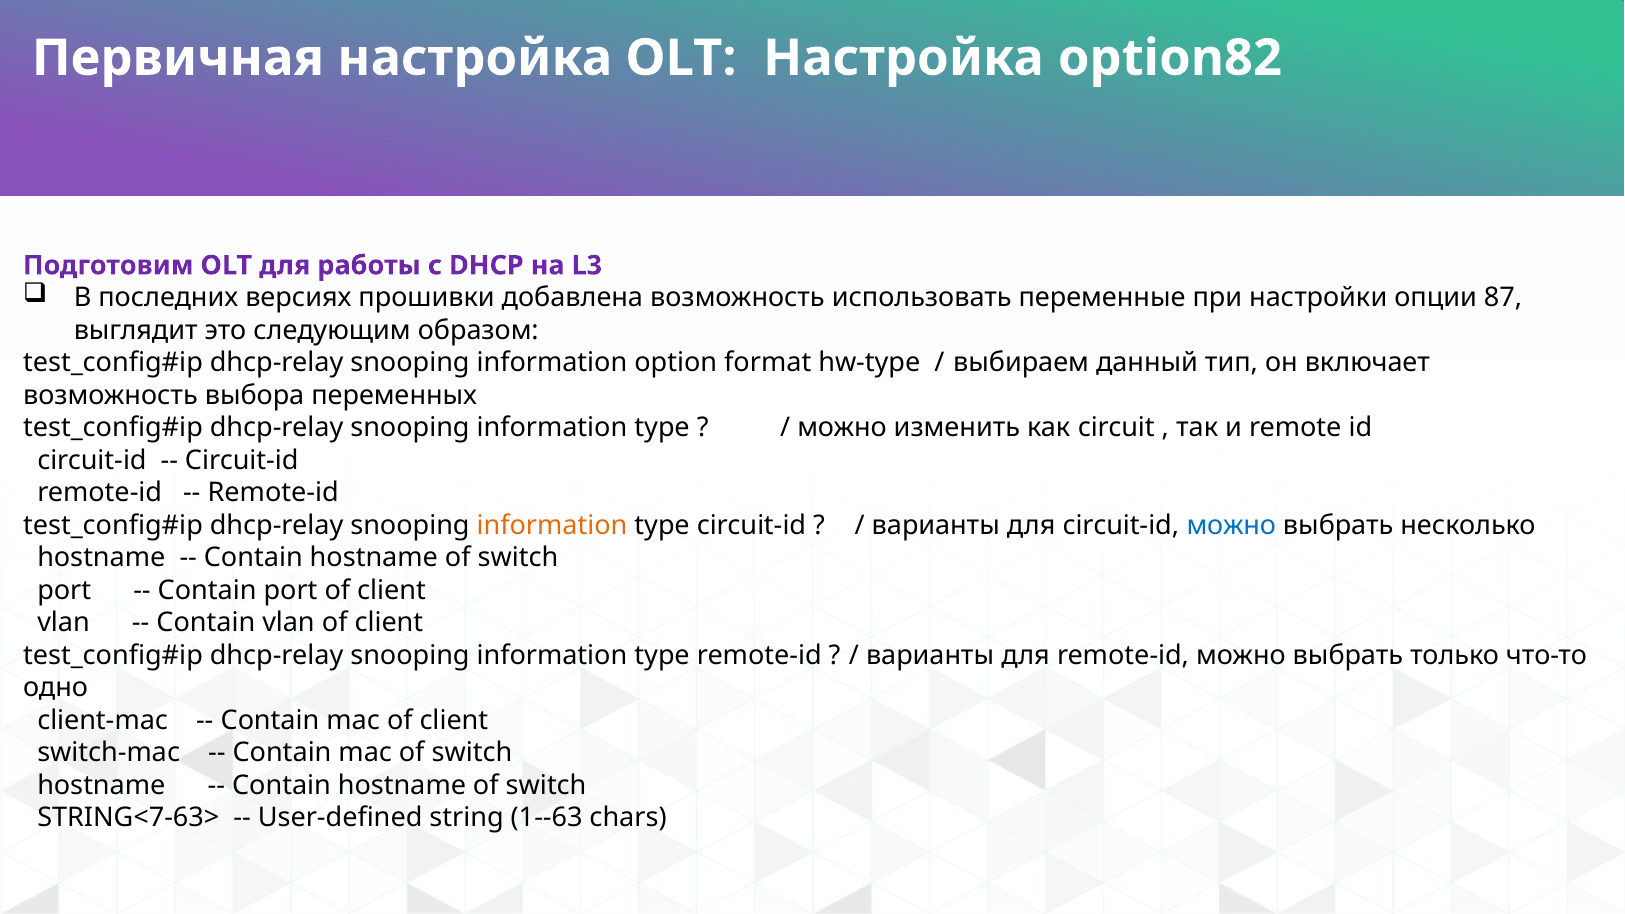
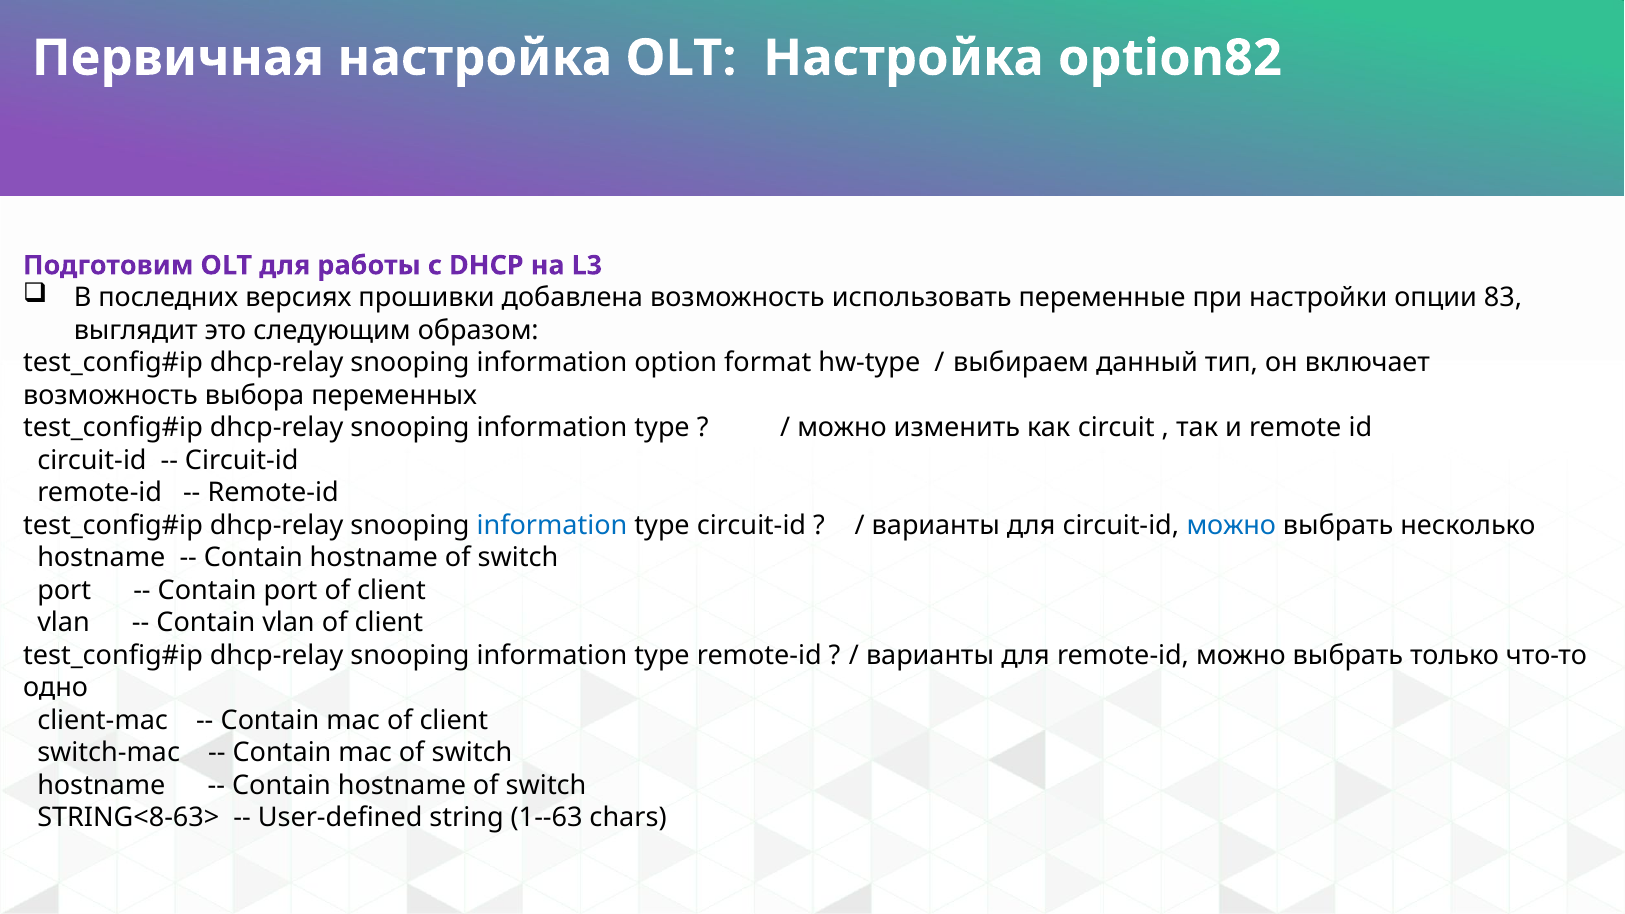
87: 87 -> 83
information at (552, 525) colour: orange -> blue
STRING<7-63>: STRING<7-63> -> STRING<8-63>
